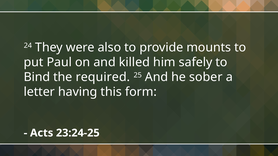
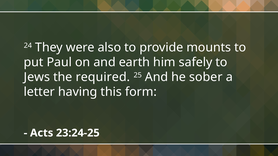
killed: killed -> earth
Bind: Bind -> Jews
